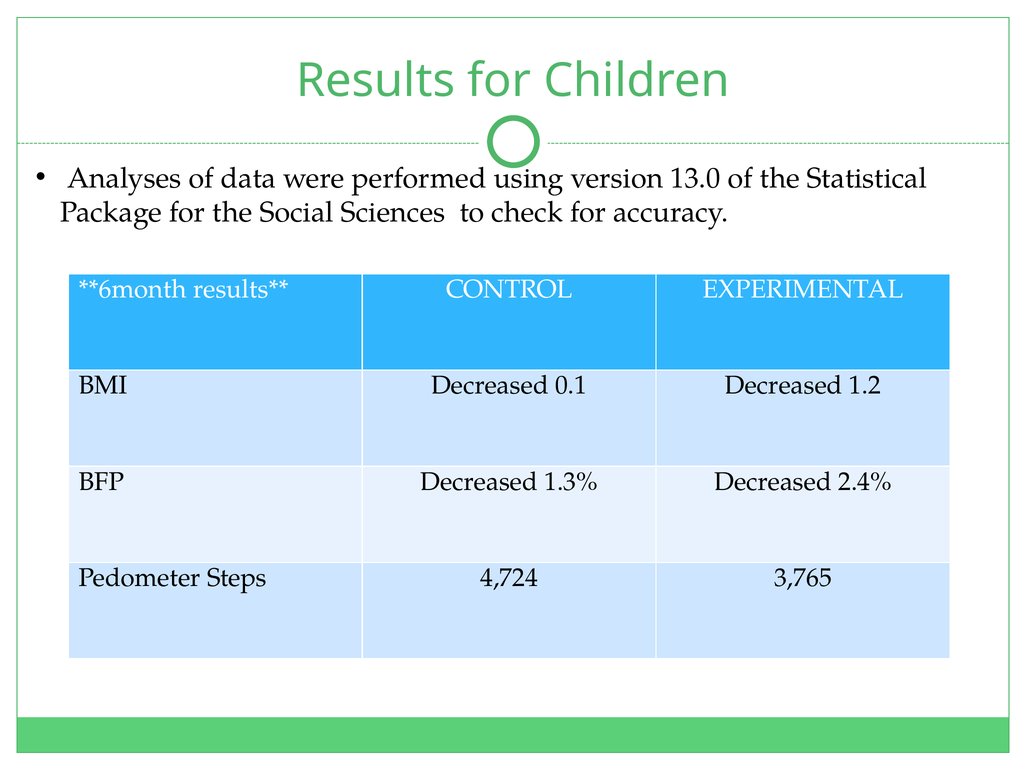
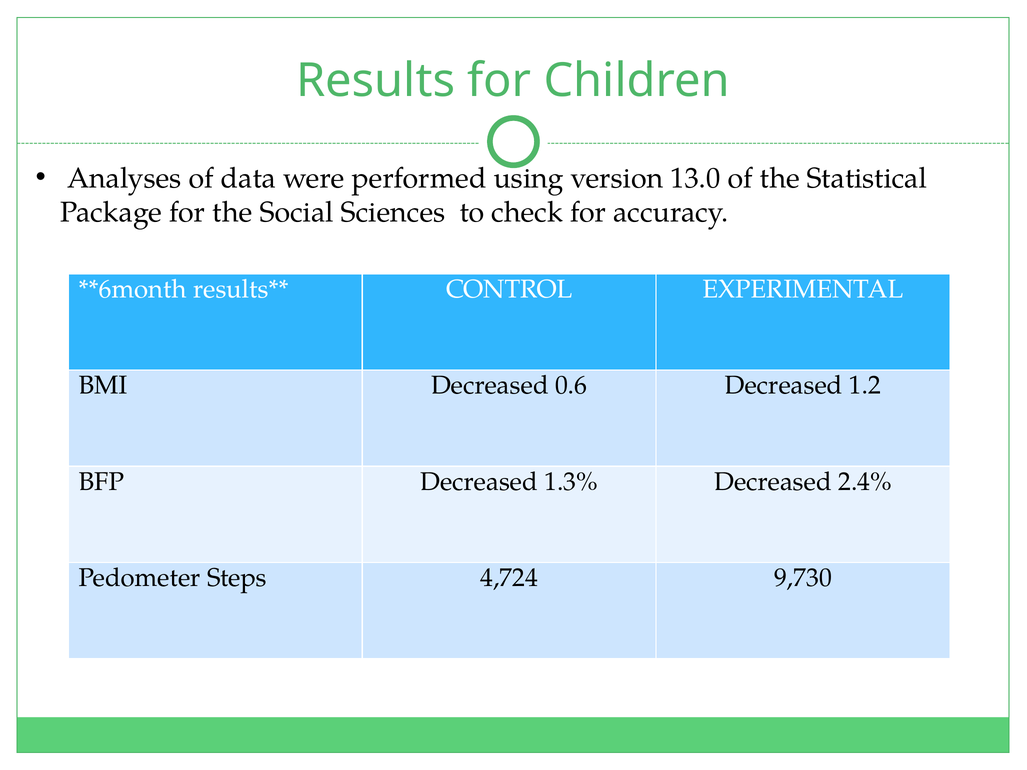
0.1: 0.1 -> 0.6
3,765: 3,765 -> 9,730
